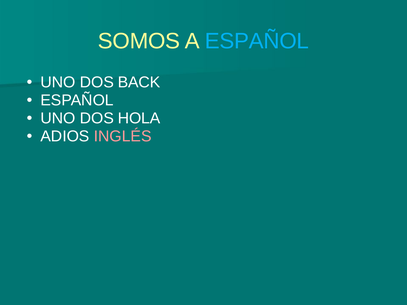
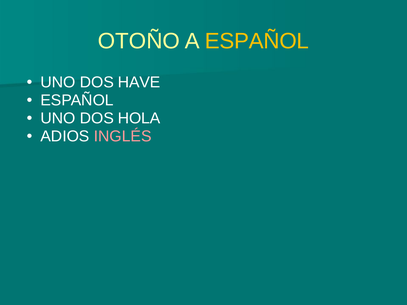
SOMOS: SOMOS -> OTOÑO
ESPAÑOL at (257, 41) colour: light blue -> yellow
BACK: BACK -> HAVE
